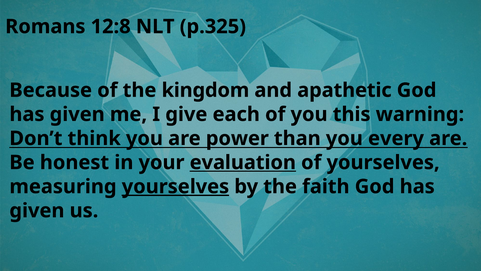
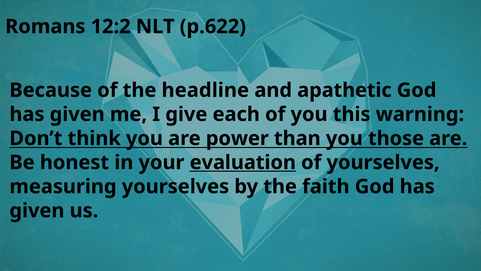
12:8: 12:8 -> 12:2
p.325: p.325 -> p.622
kingdom: kingdom -> headline
every: every -> those
yourselves at (175, 186) underline: present -> none
